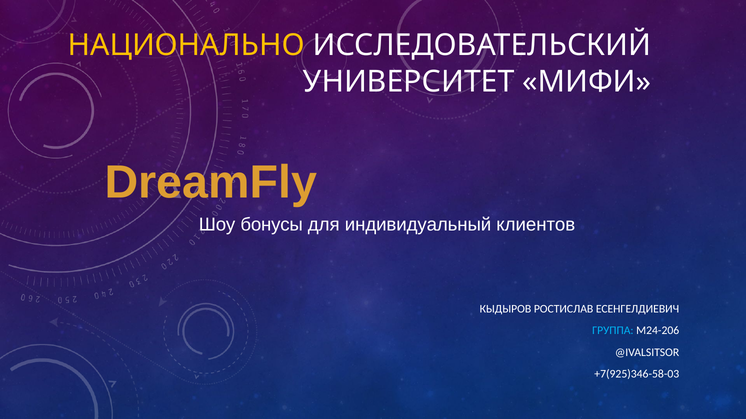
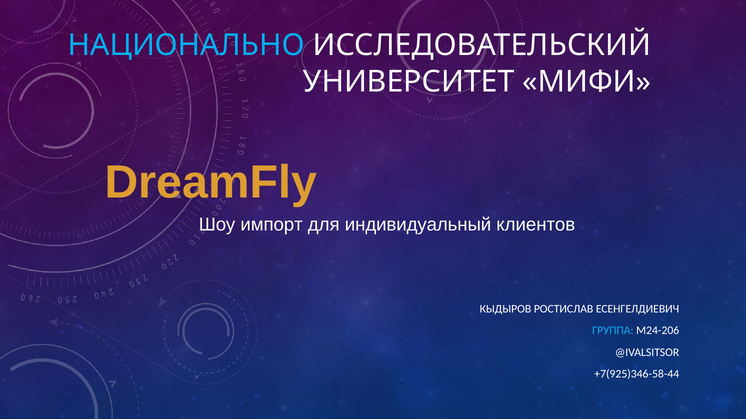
НАЦИОНАЛЬНО colour: yellow -> light blue
бонусы: бонусы -> импорт
+7(925)346-58-03: +7(925)346-58-03 -> +7(925)346-58-44
